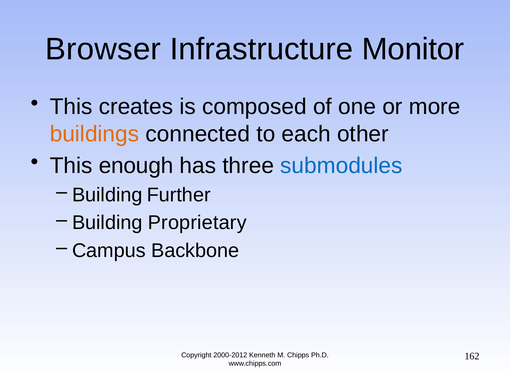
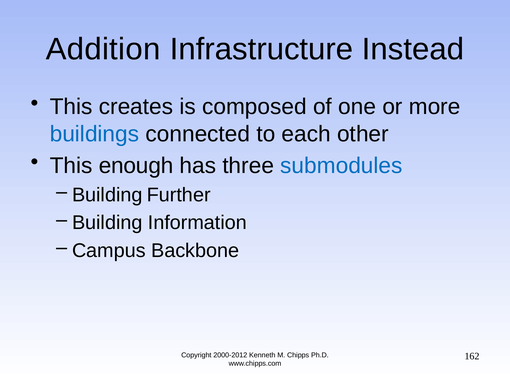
Browser: Browser -> Addition
Monitor: Monitor -> Instead
buildings colour: orange -> blue
Proprietary: Proprietary -> Information
